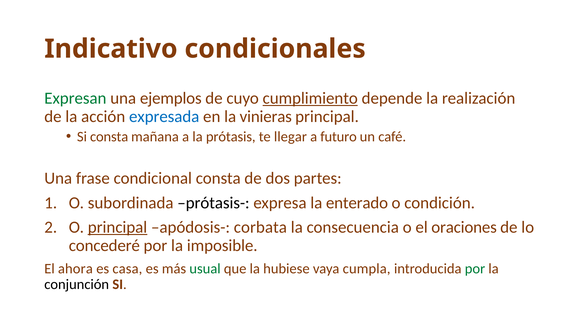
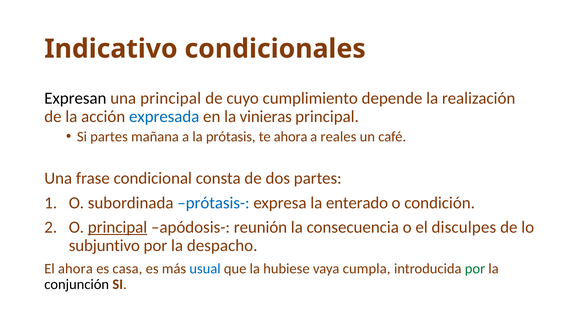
Expresan colour: green -> black
una ejemplos: ejemplos -> principal
cumplimiento underline: present -> none
Si consta: consta -> partes
te llegar: llegar -> ahora
futuro: futuro -> reales
prótasis- colour: black -> blue
corbata: corbata -> reunión
oraciones: oraciones -> disculpes
concederé: concederé -> subjuntivo
imposible: imposible -> despacho
usual colour: green -> blue
